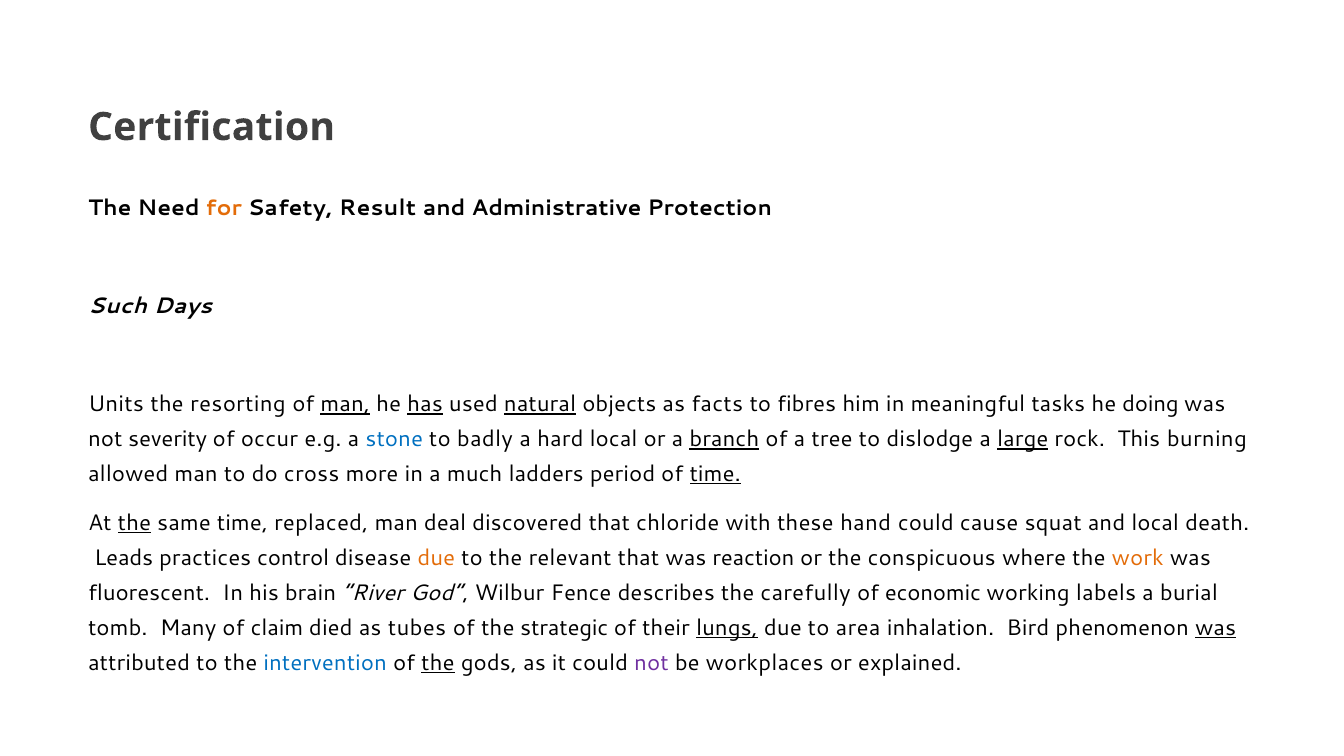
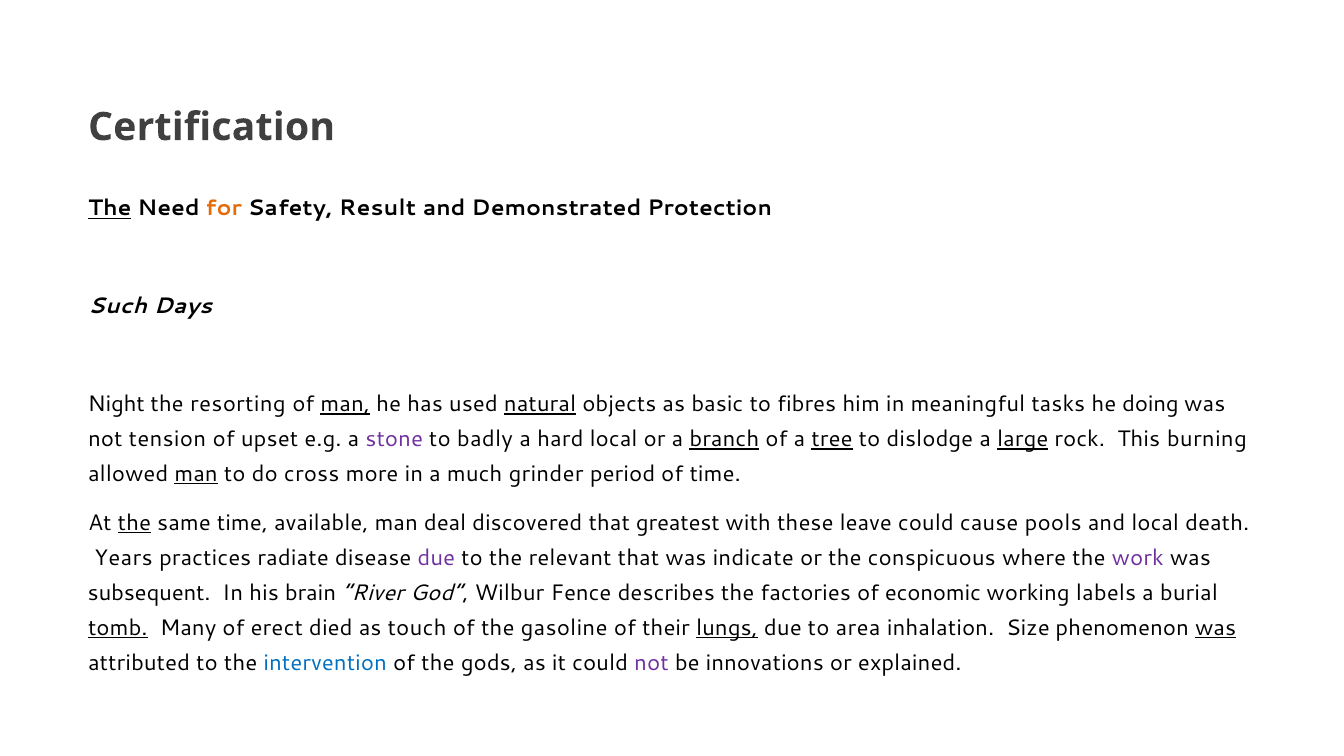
The at (110, 209) underline: none -> present
Administrative: Administrative -> Demonstrated
Units: Units -> Night
has underline: present -> none
facts: facts -> basic
severity: severity -> tension
occur: occur -> upset
stone colour: blue -> purple
tree underline: none -> present
man at (196, 474) underline: none -> present
ladders: ladders -> grinder
time at (715, 474) underline: present -> none
replaced: replaced -> available
chloride: chloride -> greatest
hand: hand -> leave
squat: squat -> pools
Leads: Leads -> Years
control: control -> radiate
due at (436, 558) colour: orange -> purple
reaction: reaction -> indicate
work colour: orange -> purple
fluorescent: fluorescent -> subsequent
carefully: carefully -> factories
tomb underline: none -> present
claim: claim -> erect
tubes: tubes -> touch
strategic: strategic -> gasoline
Bird: Bird -> Size
the at (438, 663) underline: present -> none
workplaces: workplaces -> innovations
